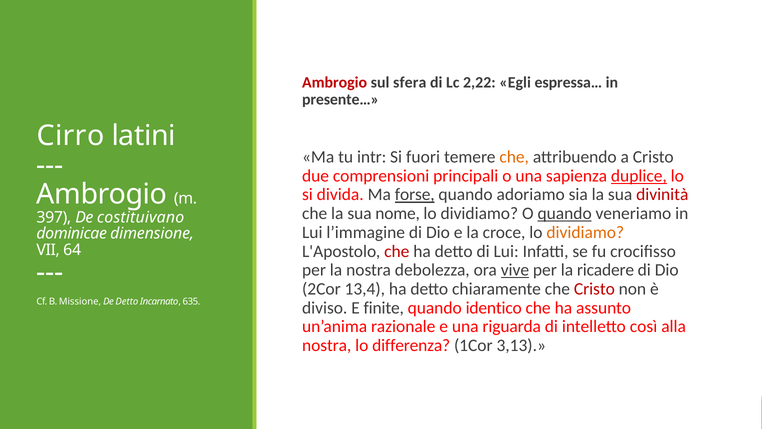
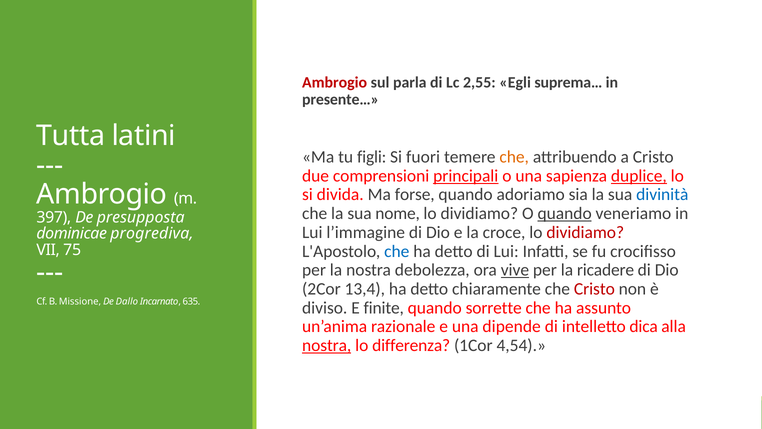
sfera: sfera -> parla
2,22: 2,22 -> 2,55
espressa…: espressa… -> suprema…
Cirro: Cirro -> Tutta
intr: intr -> figli
principali underline: none -> present
forse underline: present -> none
divinità colour: red -> blue
costituivano: costituivano -> presupposta
dividiamo at (585, 232) colour: orange -> red
dimensione: dimensione -> progrediva
che at (397, 251) colour: red -> blue
64: 64 -> 75
De Detto: Detto -> Dallo
identico: identico -> sorrette
riguarda: riguarda -> dipende
così: così -> dica
nostra at (327, 345) underline: none -> present
3,13: 3,13 -> 4,54
